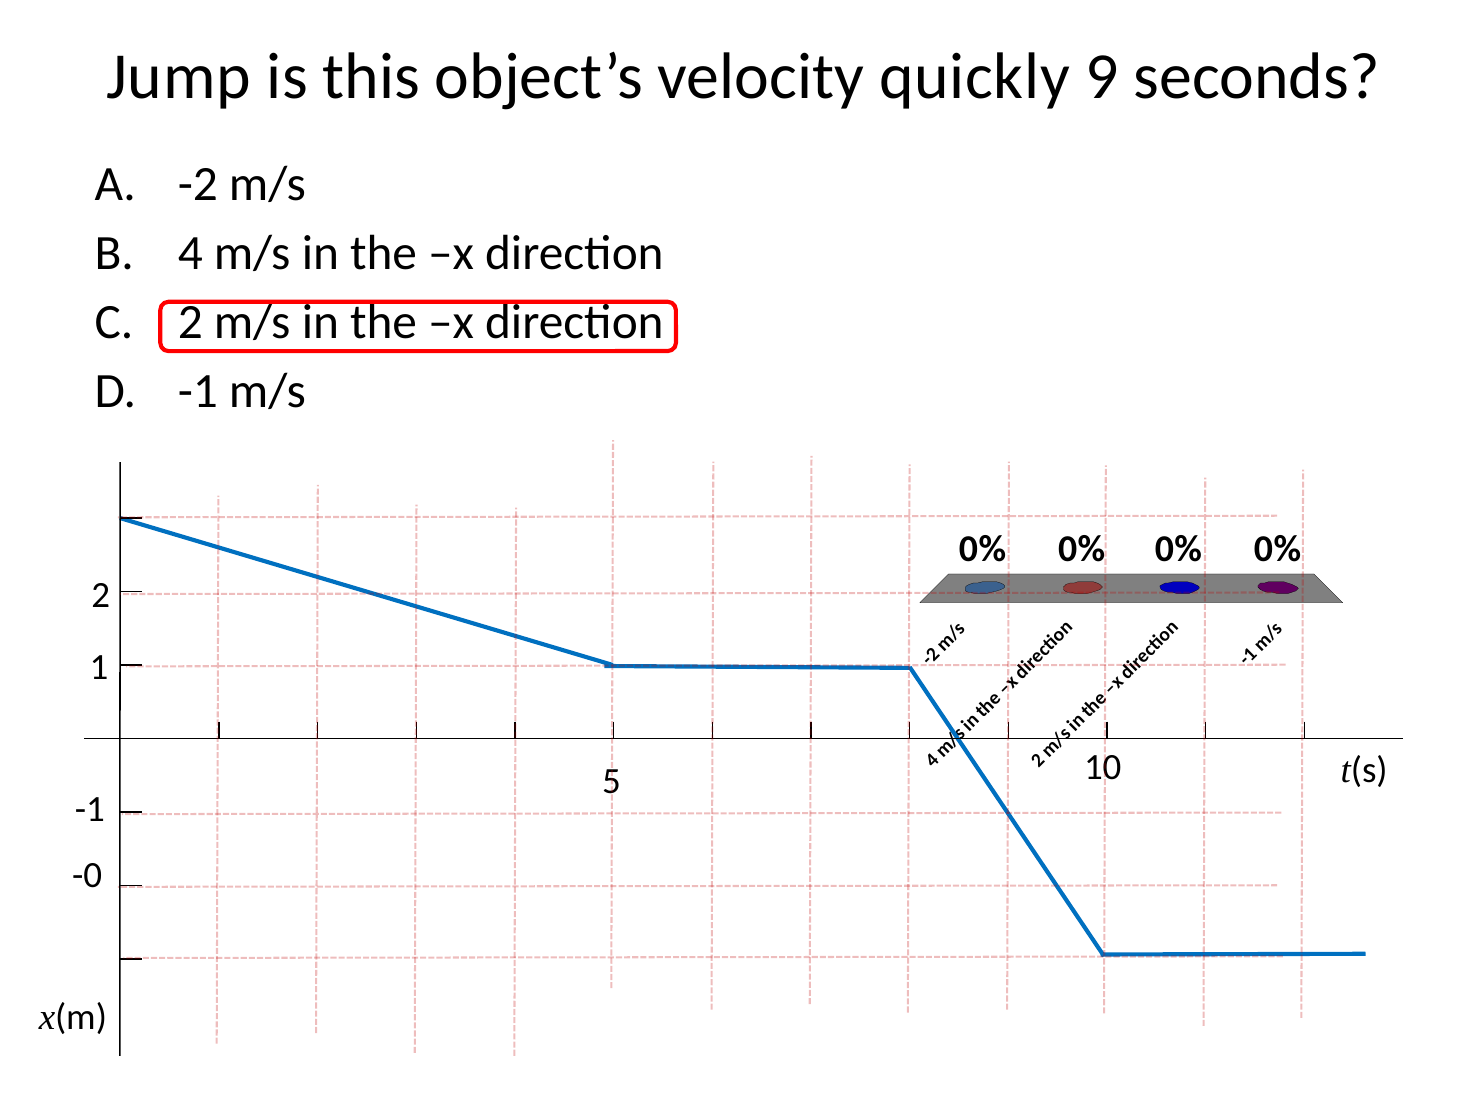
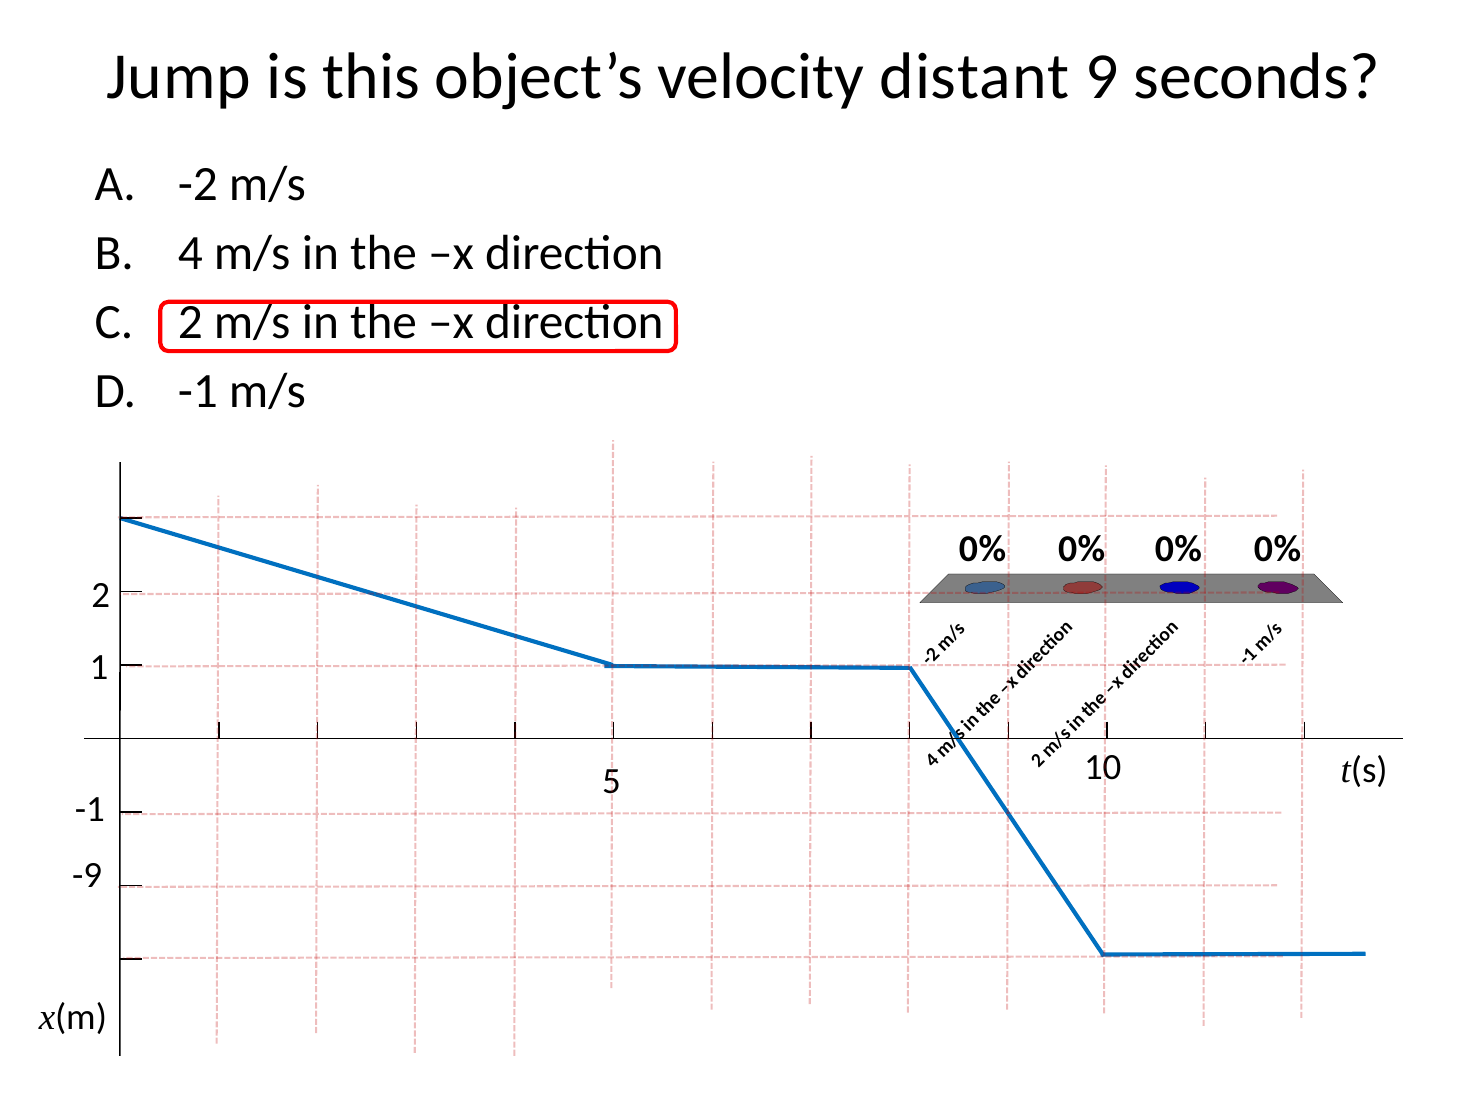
quickly: quickly -> distant
-0: -0 -> -9
